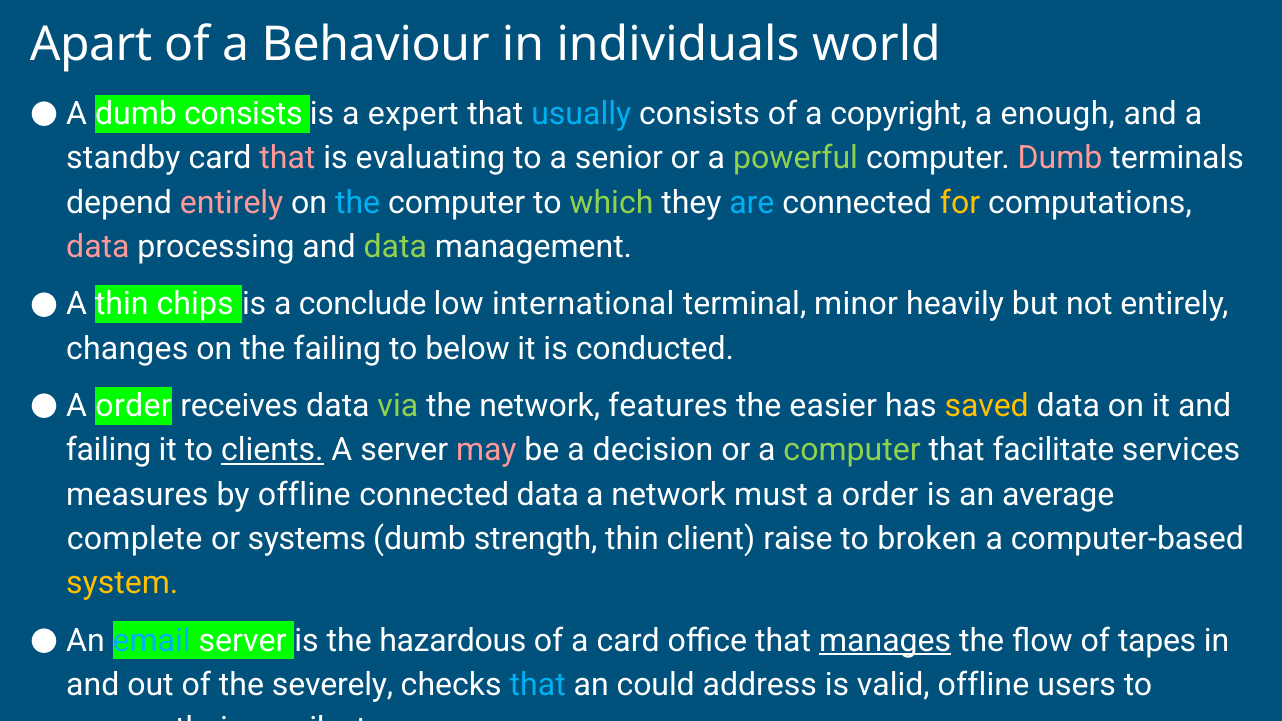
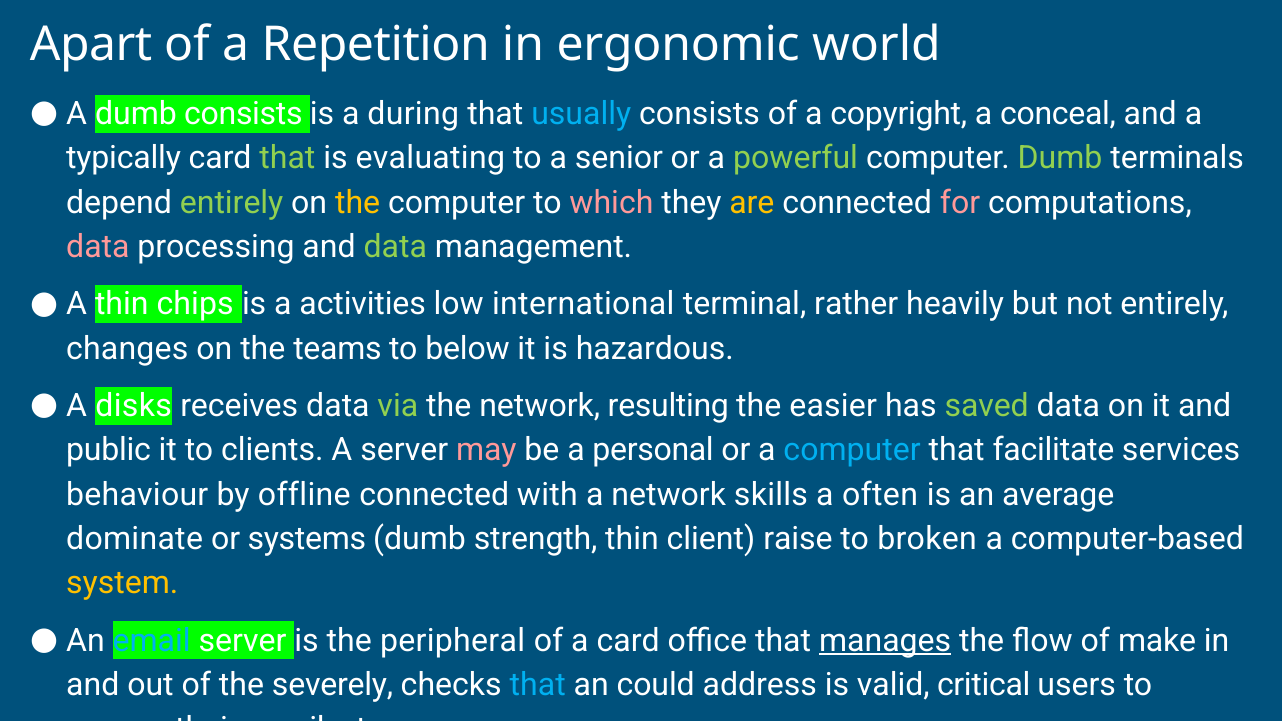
Behaviour: Behaviour -> Repetition
individuals: individuals -> ergonomic
expert: expert -> during
enough: enough -> conceal
standby: standby -> typically
that at (287, 158) colour: pink -> light green
Dumb at (1060, 158) colour: pink -> light green
entirely at (232, 203) colour: pink -> light green
the at (358, 203) colour: light blue -> yellow
which colour: light green -> pink
are colour: light blue -> yellow
for colour: yellow -> pink
conclude: conclude -> activities
minor: minor -> rather
the failing: failing -> teams
conducted: conducted -> hazardous
order at (134, 406): order -> disks
features: features -> resulting
saved colour: yellow -> light green
failing at (109, 450): failing -> public
clients underline: present -> none
decision: decision -> personal
computer at (852, 450) colour: light green -> light blue
measures: measures -> behaviour
connected data: data -> with
must: must -> skills
order at (880, 495): order -> often
complete: complete -> dominate
hazardous: hazardous -> peripheral
tapes: tapes -> make
valid offline: offline -> critical
